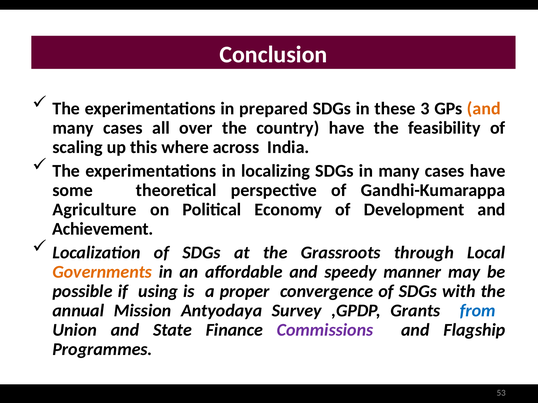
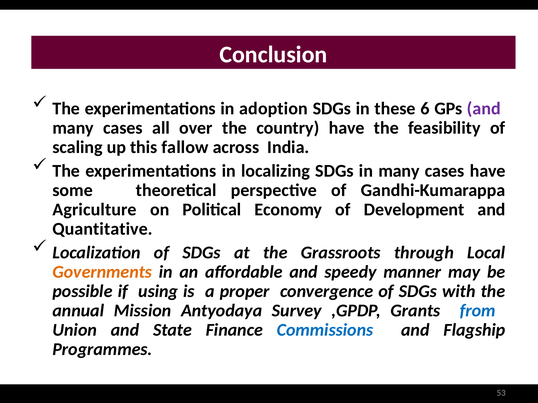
prepared: prepared -> adoption
3: 3 -> 6
and at (484, 109) colour: orange -> purple
where: where -> fallow
Achievement: Achievement -> Quantitative
Commissions colour: purple -> blue
